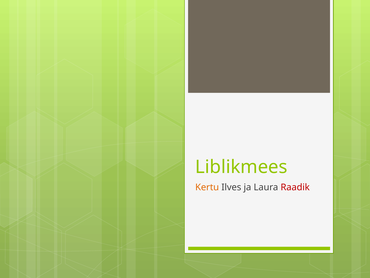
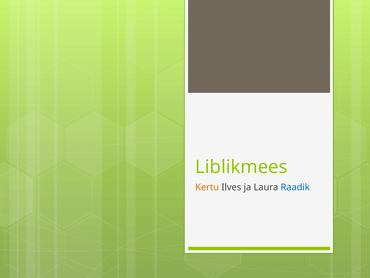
Raadik colour: red -> blue
